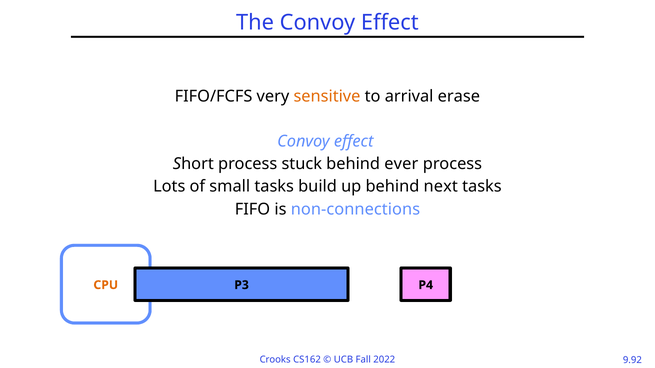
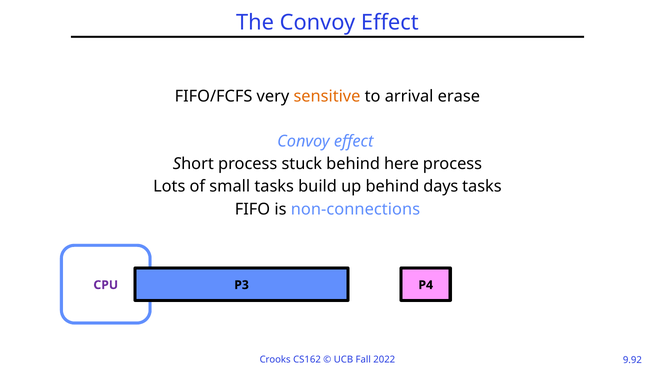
ever: ever -> here
next: next -> days
CPU colour: orange -> purple
